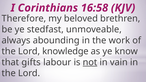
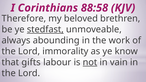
16:58: 16:58 -> 88:58
stedfast underline: none -> present
knowledge: knowledge -> immorality
